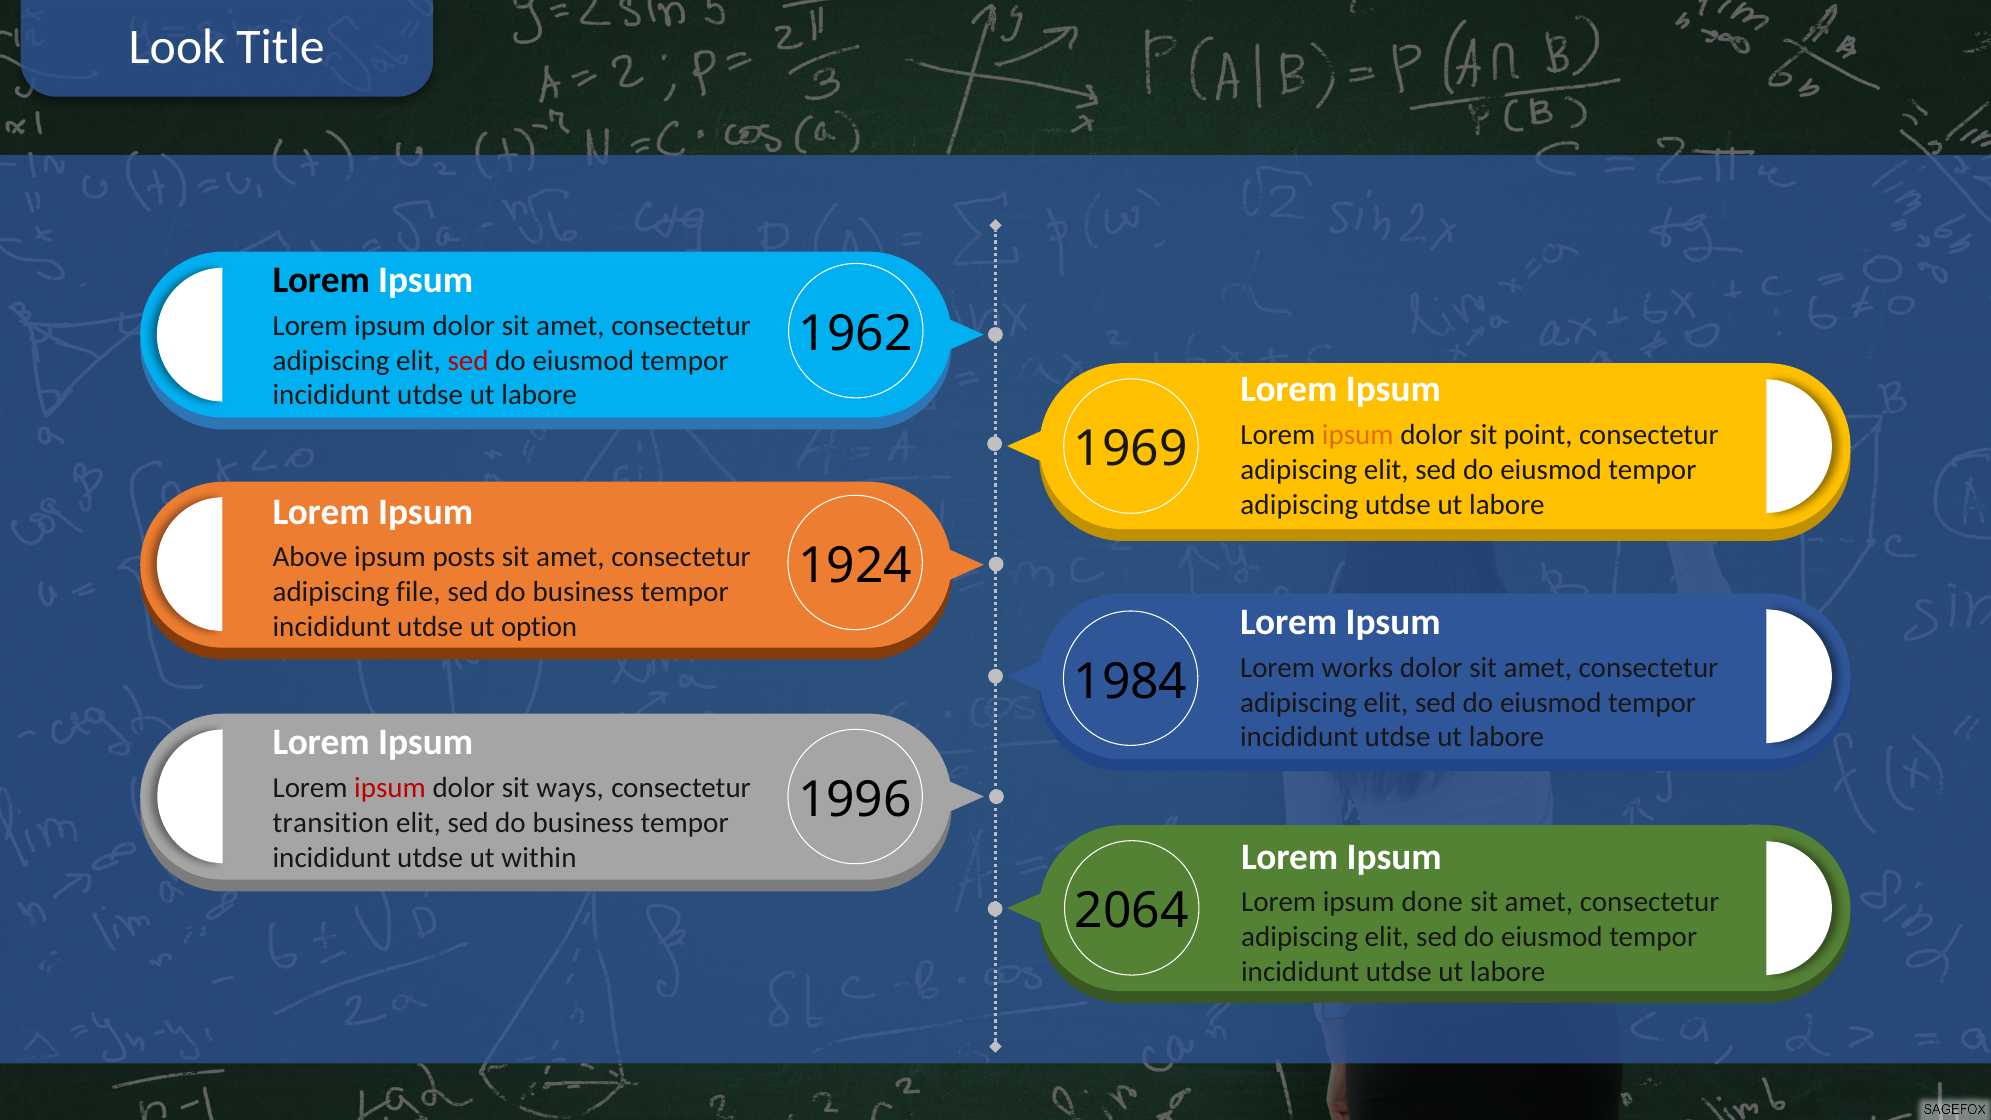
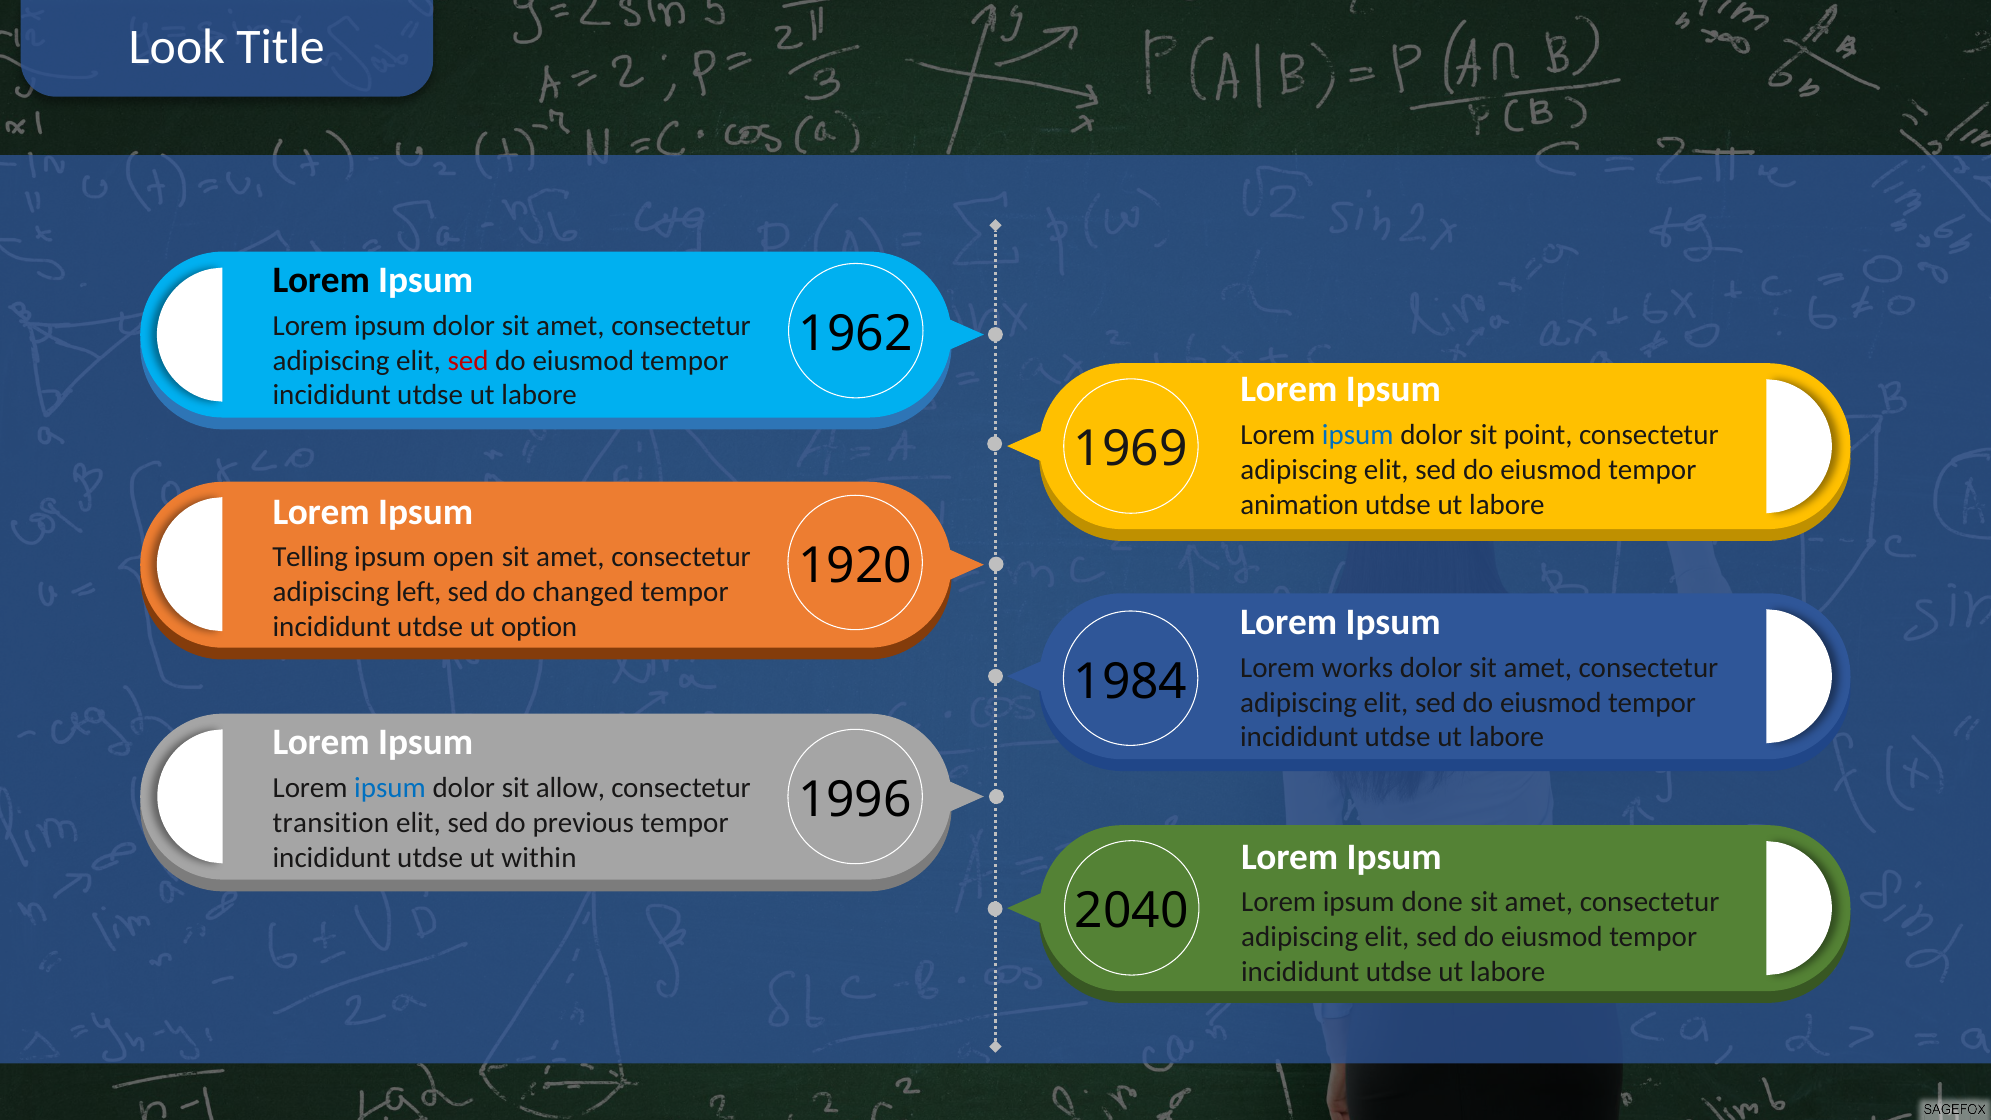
ipsum at (1358, 435) colour: orange -> blue
adipiscing at (1299, 504): adipiscing -> animation
Above: Above -> Telling
posts: posts -> open
1924: 1924 -> 1920
file: file -> left
business at (583, 592): business -> changed
ipsum at (390, 788) colour: red -> blue
ways: ways -> allow
elit sed do business: business -> previous
2064: 2064 -> 2040
